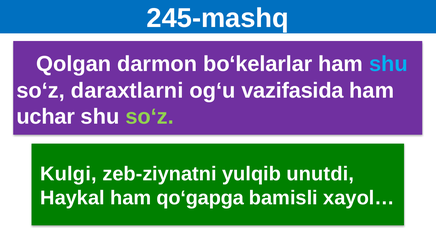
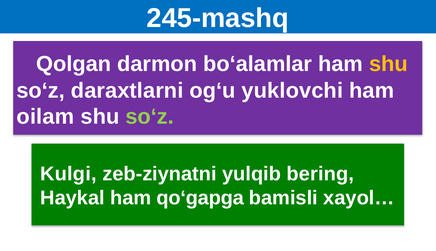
bo‘kelarlar: bo‘kelarlar -> bo‘alamlar
shu at (388, 64) colour: light blue -> yellow
vazifasida: vazifasida -> yuklovchi
uchar: uchar -> oilam
unutdi: unutdi -> bering
